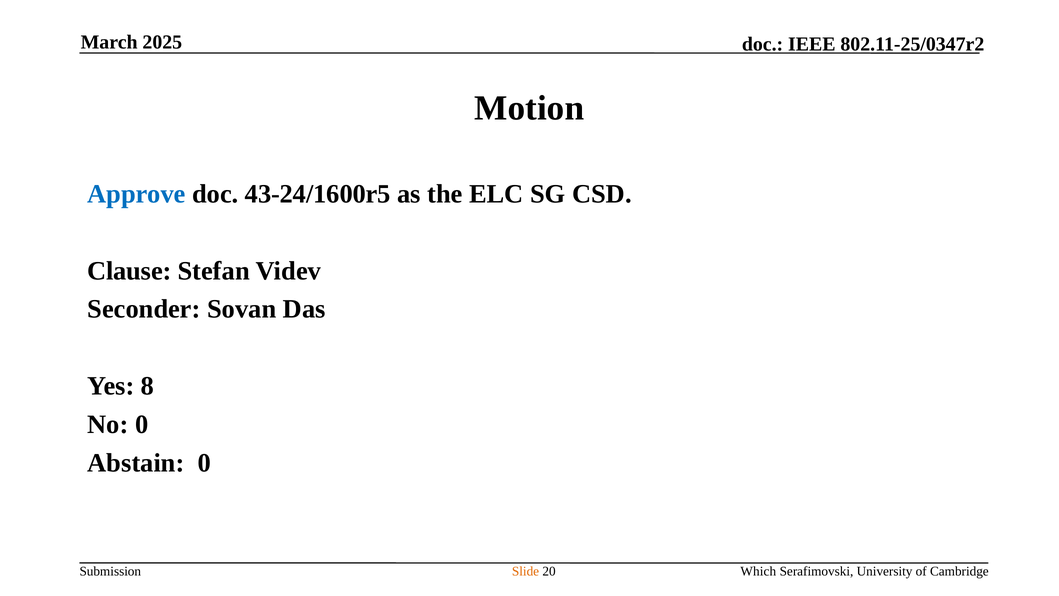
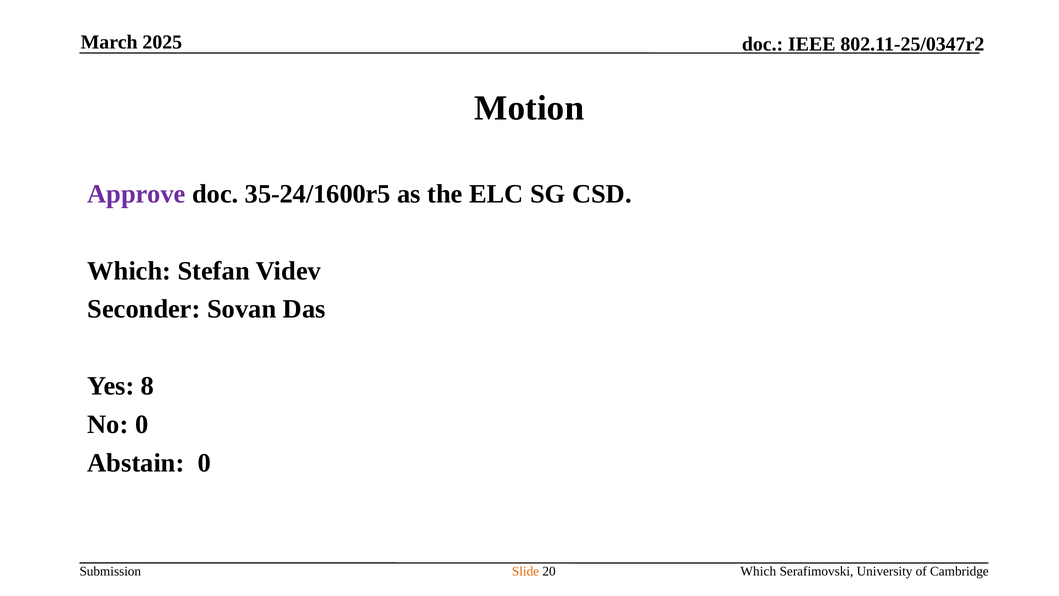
Approve colour: blue -> purple
43-24/1600r5: 43-24/1600r5 -> 35-24/1600r5
Clause at (129, 271): Clause -> Which
